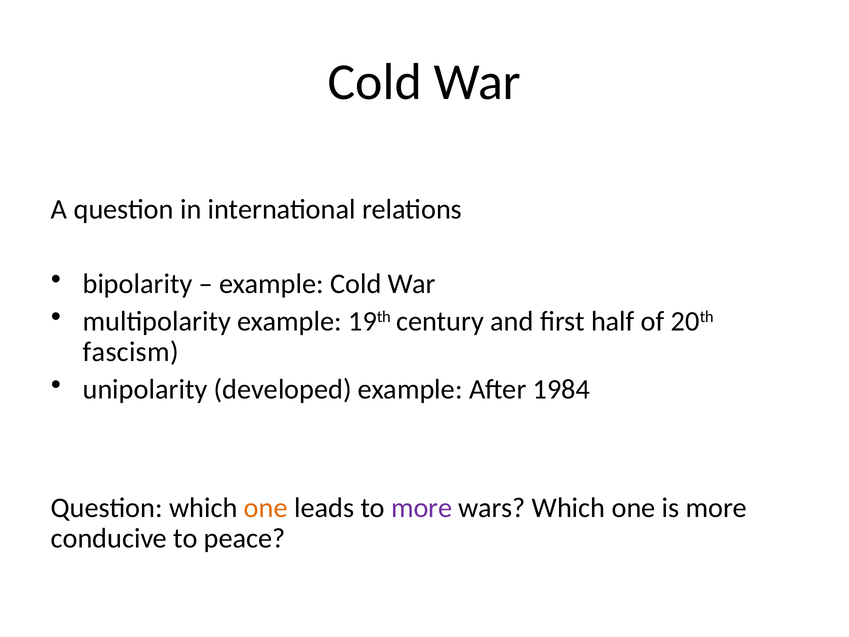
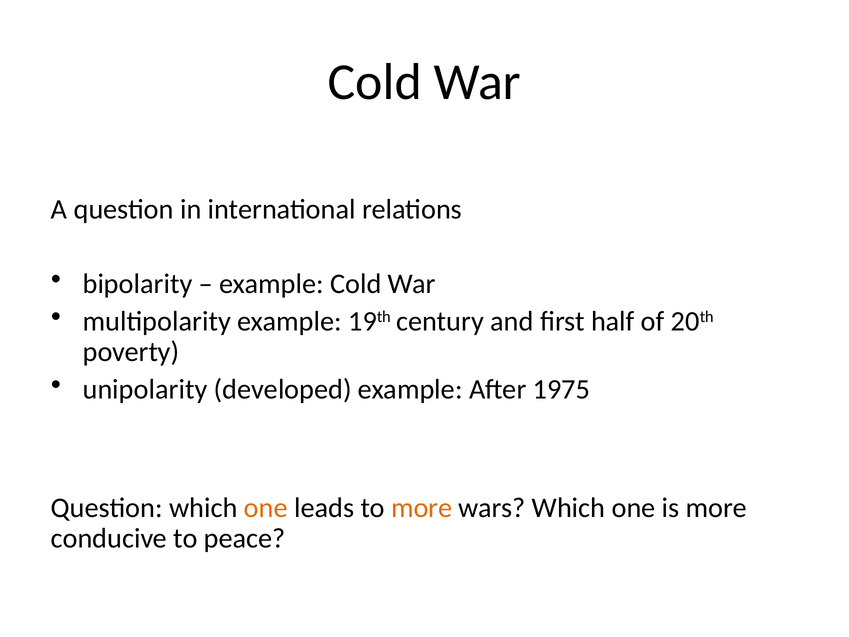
fascism: fascism -> poverty
1984: 1984 -> 1975
more at (422, 508) colour: purple -> orange
